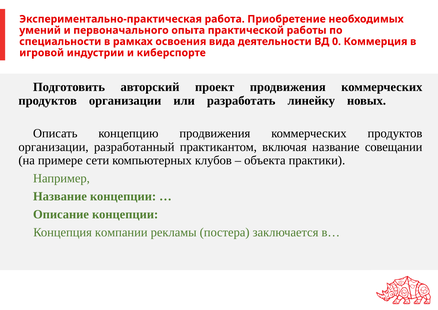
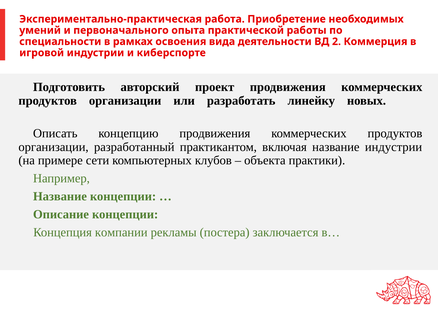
0: 0 -> 2
название совещании: совещании -> индустрии
